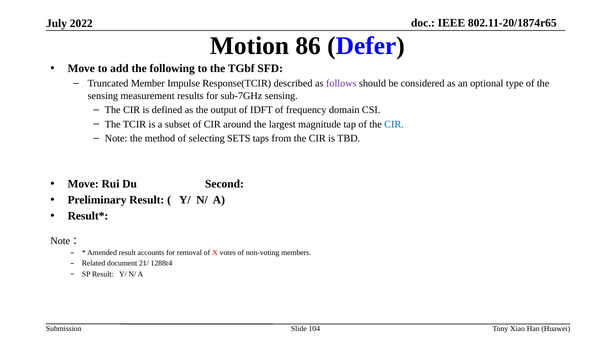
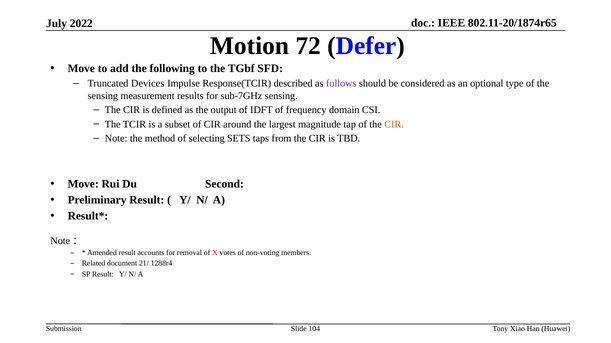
86: 86 -> 72
Member: Member -> Devices
CIR at (394, 124) colour: blue -> orange
